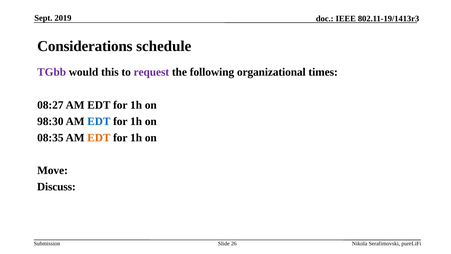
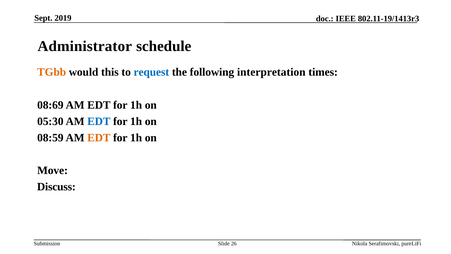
Considerations: Considerations -> Administrator
TGbb colour: purple -> orange
request colour: purple -> blue
organizational: organizational -> interpretation
08:27: 08:27 -> 08:69
98:30: 98:30 -> 05:30
08:35: 08:35 -> 08:59
